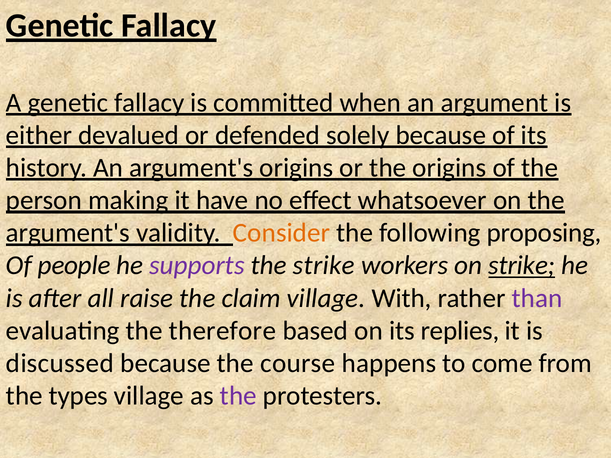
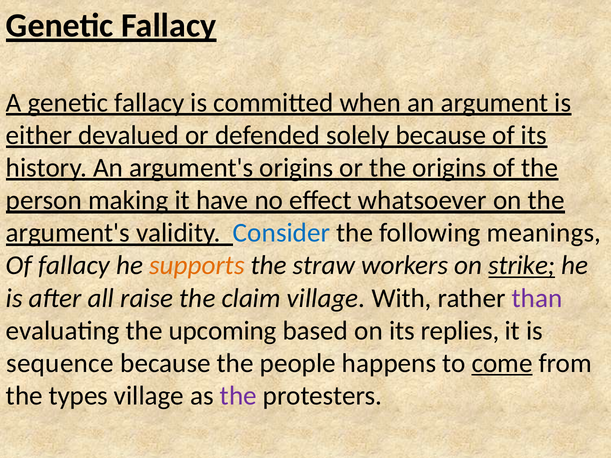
Consider colour: orange -> blue
proposing: proposing -> meanings
Of people: people -> fallacy
supports colour: purple -> orange
the strike: strike -> straw
therefore: therefore -> upcoming
discussed: discussed -> sequence
course: course -> people
come underline: none -> present
